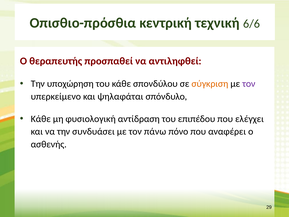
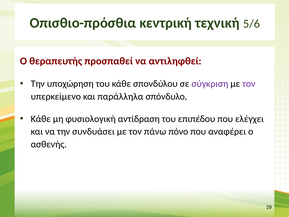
6/6: 6/6 -> 5/6
σύγκριση colour: orange -> purple
ψηλαφάται: ψηλαφάται -> παράλληλα
